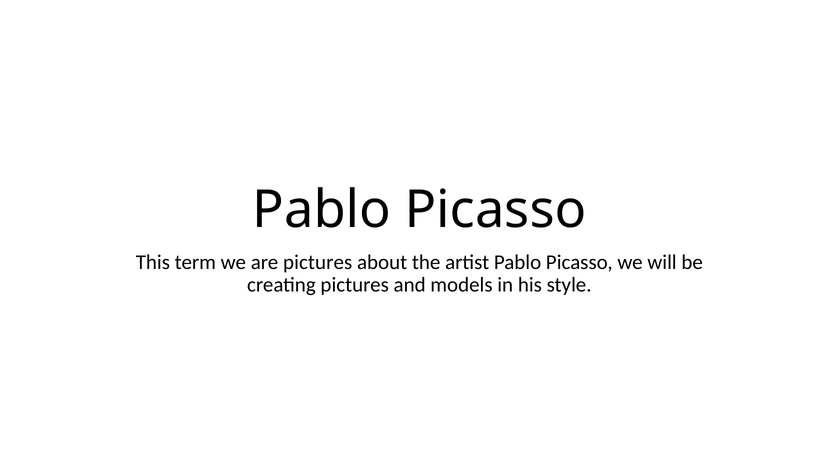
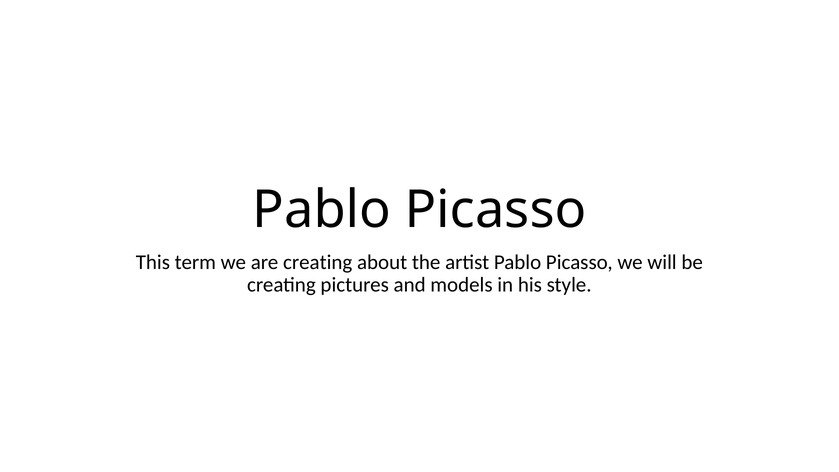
are pictures: pictures -> creating
